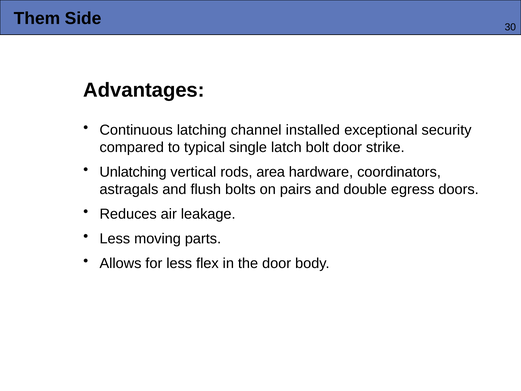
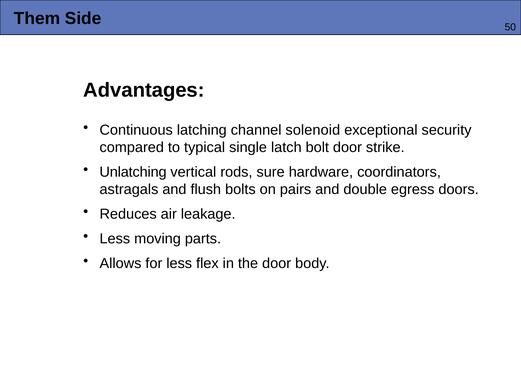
30: 30 -> 50
installed: installed -> solenoid
area: area -> sure
